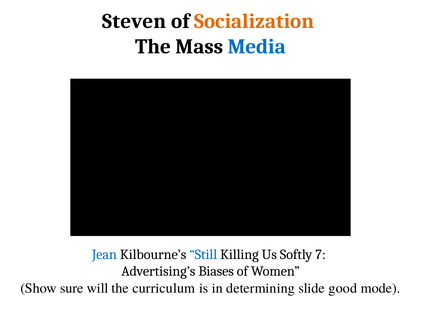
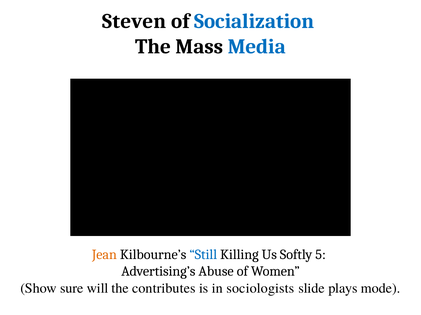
Socialization colour: orange -> blue
Jean colour: blue -> orange
7: 7 -> 5
Biases: Biases -> Abuse
curriculum: curriculum -> contributes
determining: determining -> sociologists
good: good -> plays
